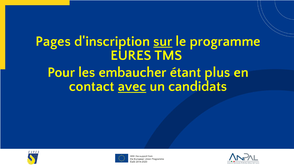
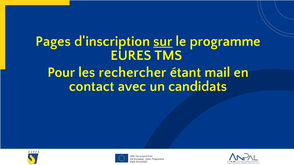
embaucher: embaucher -> rechercher
plus: plus -> mail
avec underline: present -> none
